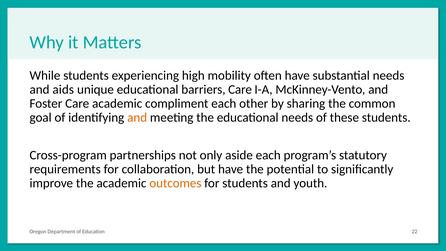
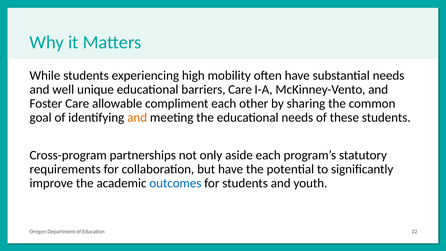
aids: aids -> well
Care academic: academic -> allowable
outcomes colour: orange -> blue
